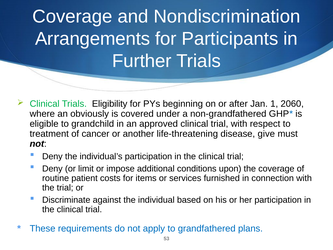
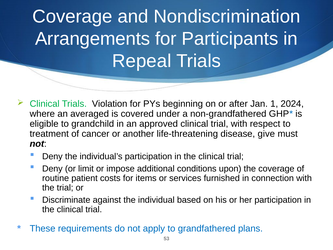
Further: Further -> Repeal
Eligibility: Eligibility -> Violation
2060: 2060 -> 2024
obviously: obviously -> averaged
